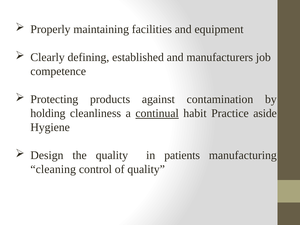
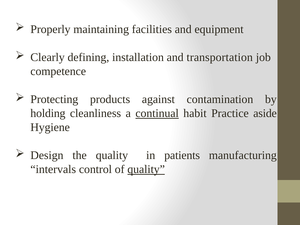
established: established -> installation
manufacturers: manufacturers -> transportation
cleaning: cleaning -> intervals
quality at (146, 169) underline: none -> present
